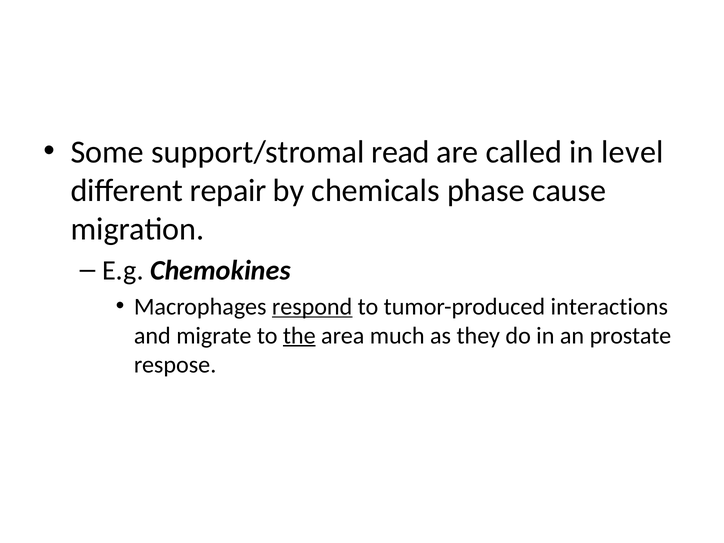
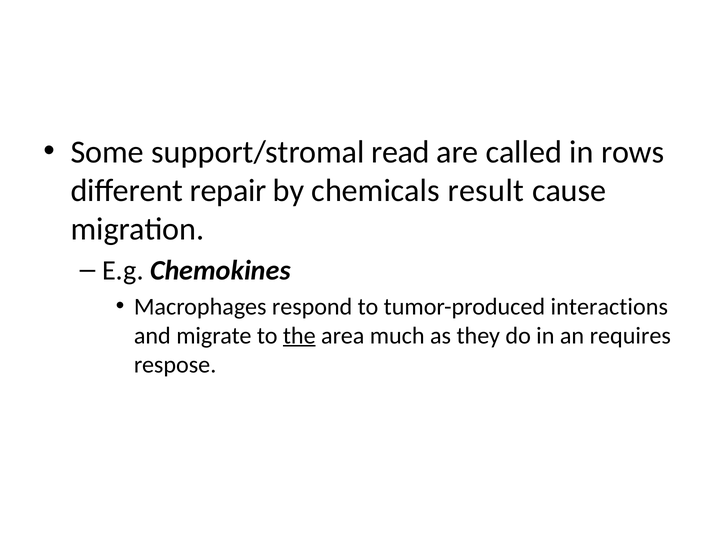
level: level -> rows
phase: phase -> result
respond underline: present -> none
prostate: prostate -> requires
